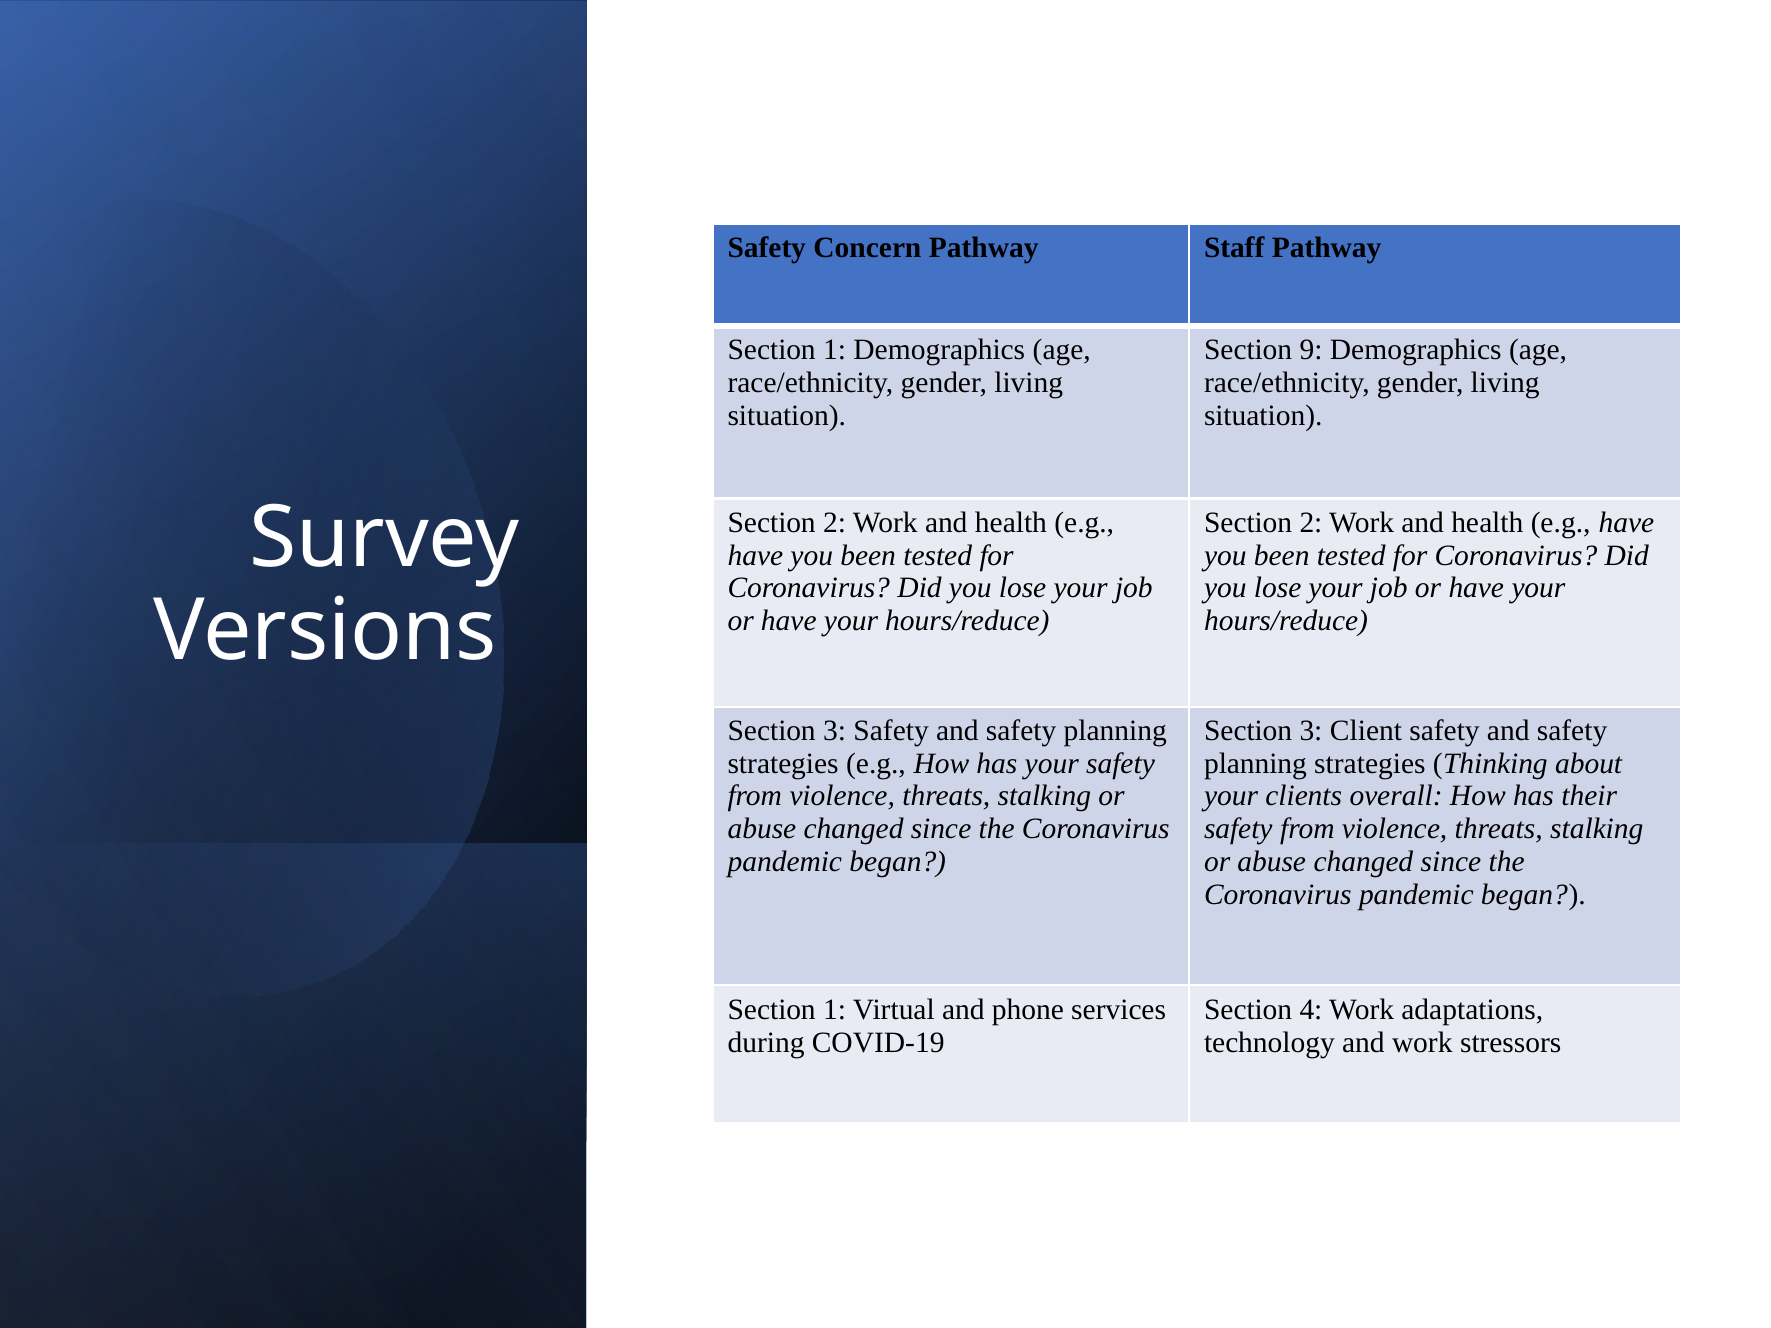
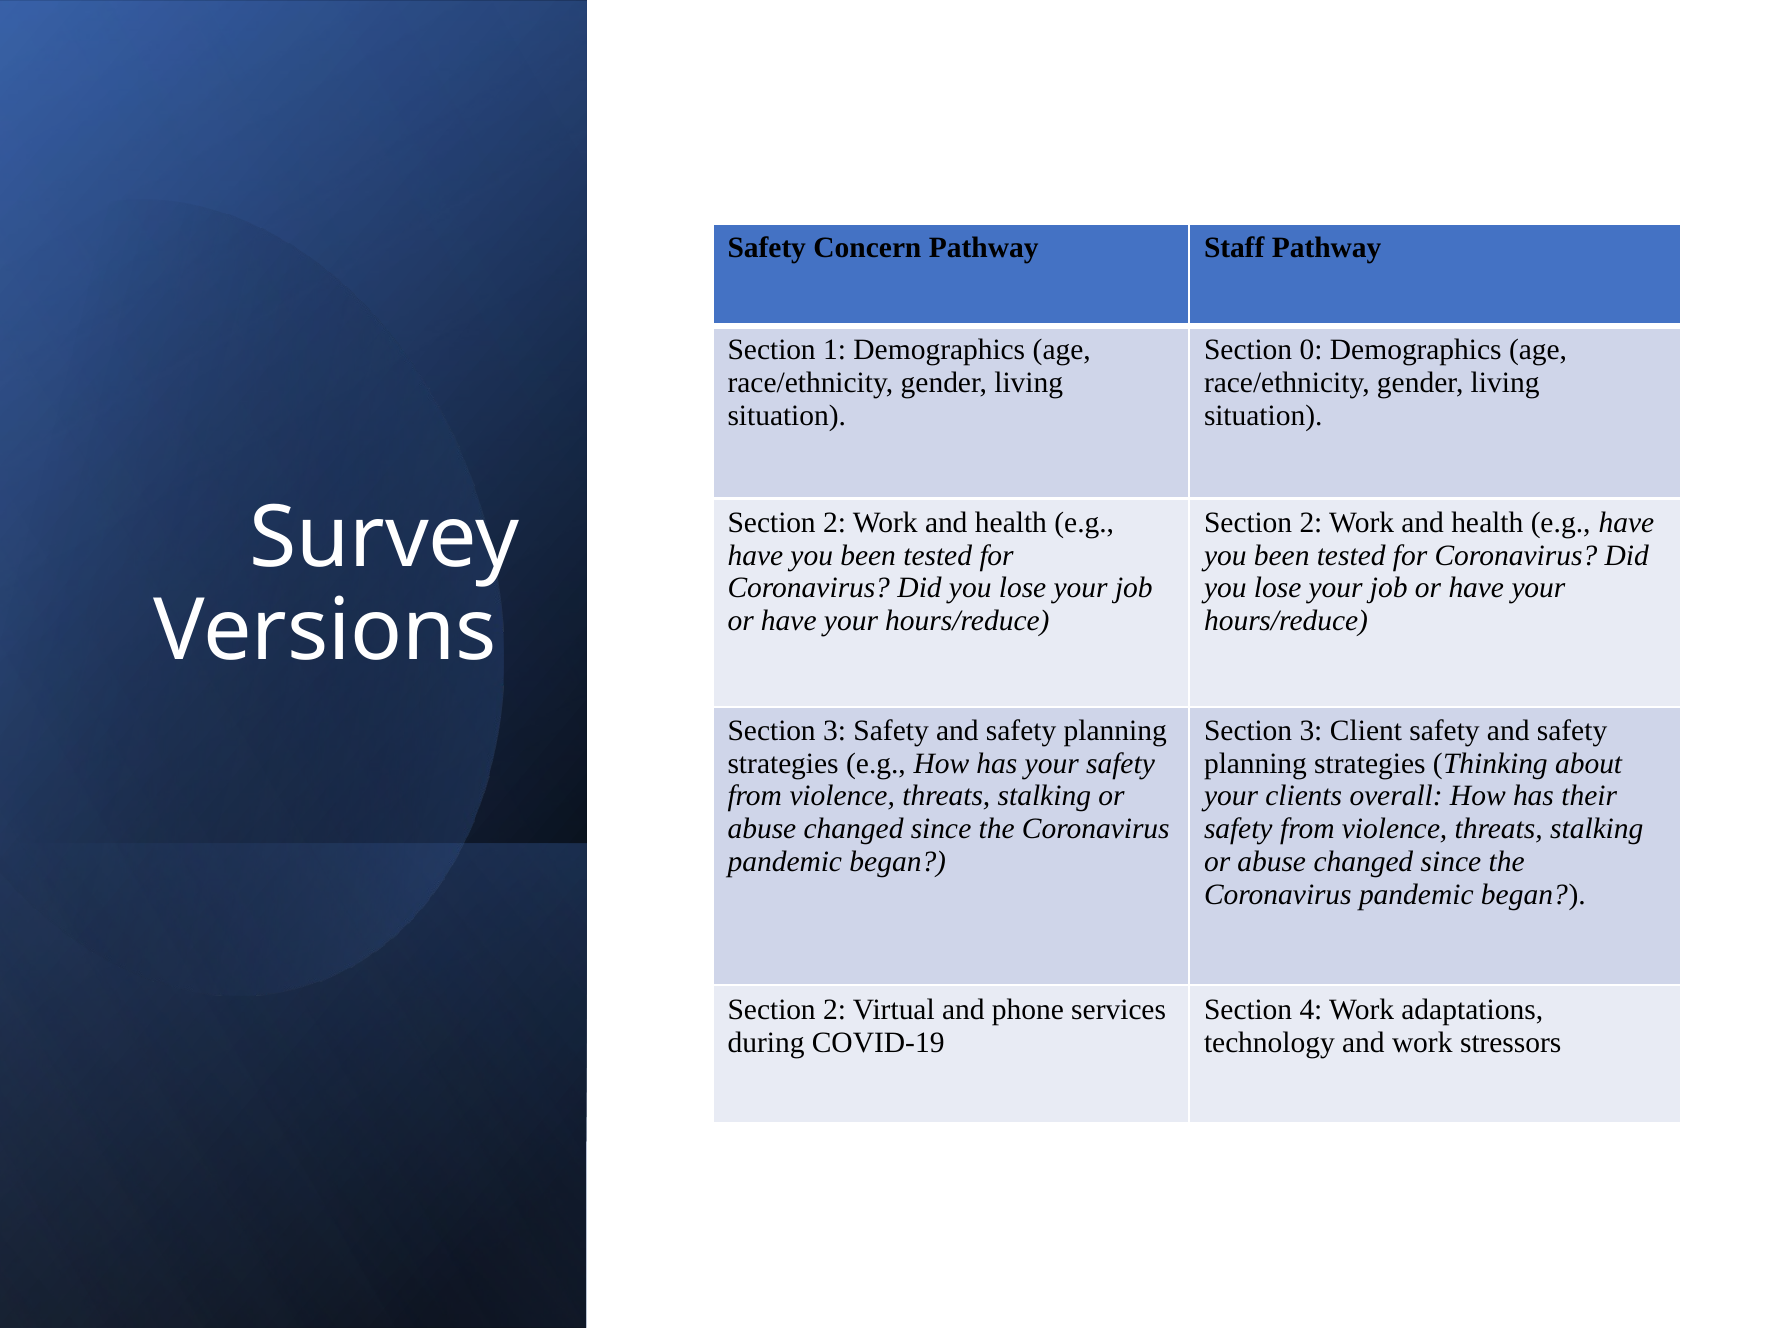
9: 9 -> 0
1 at (835, 1010): 1 -> 2
